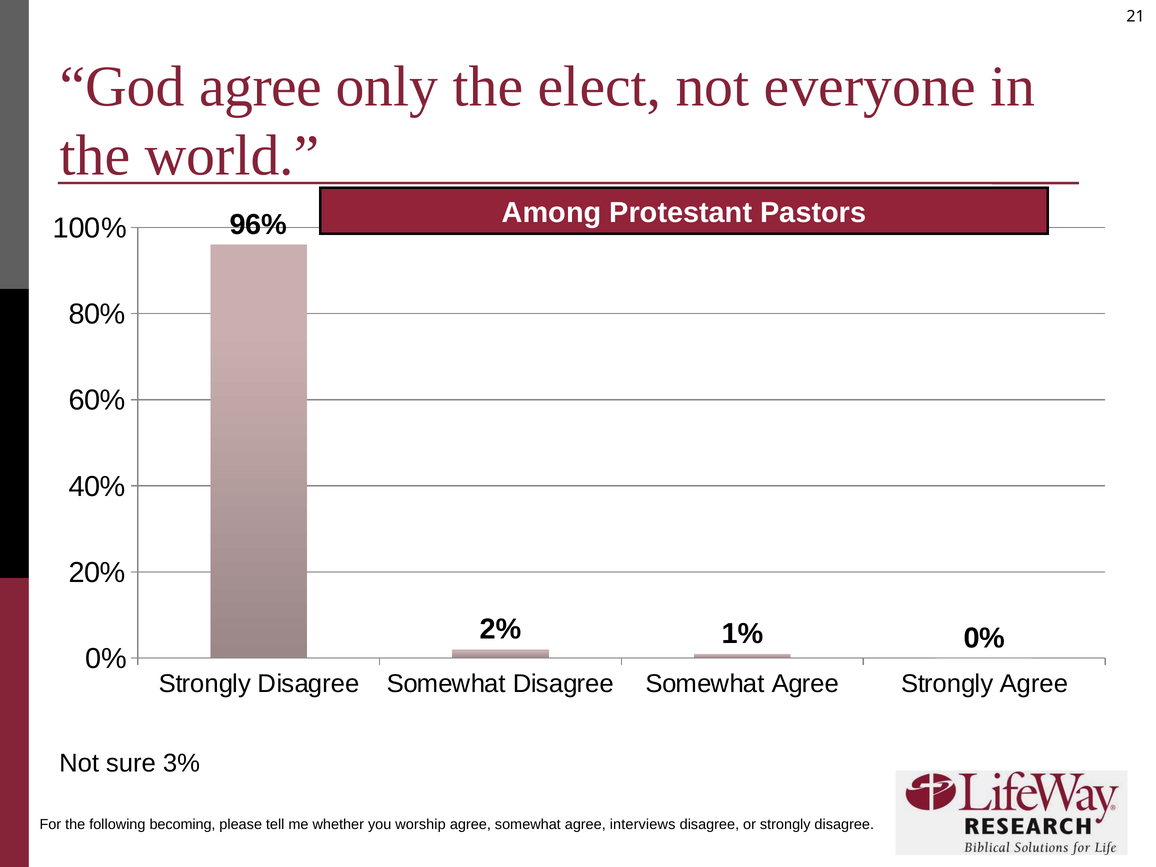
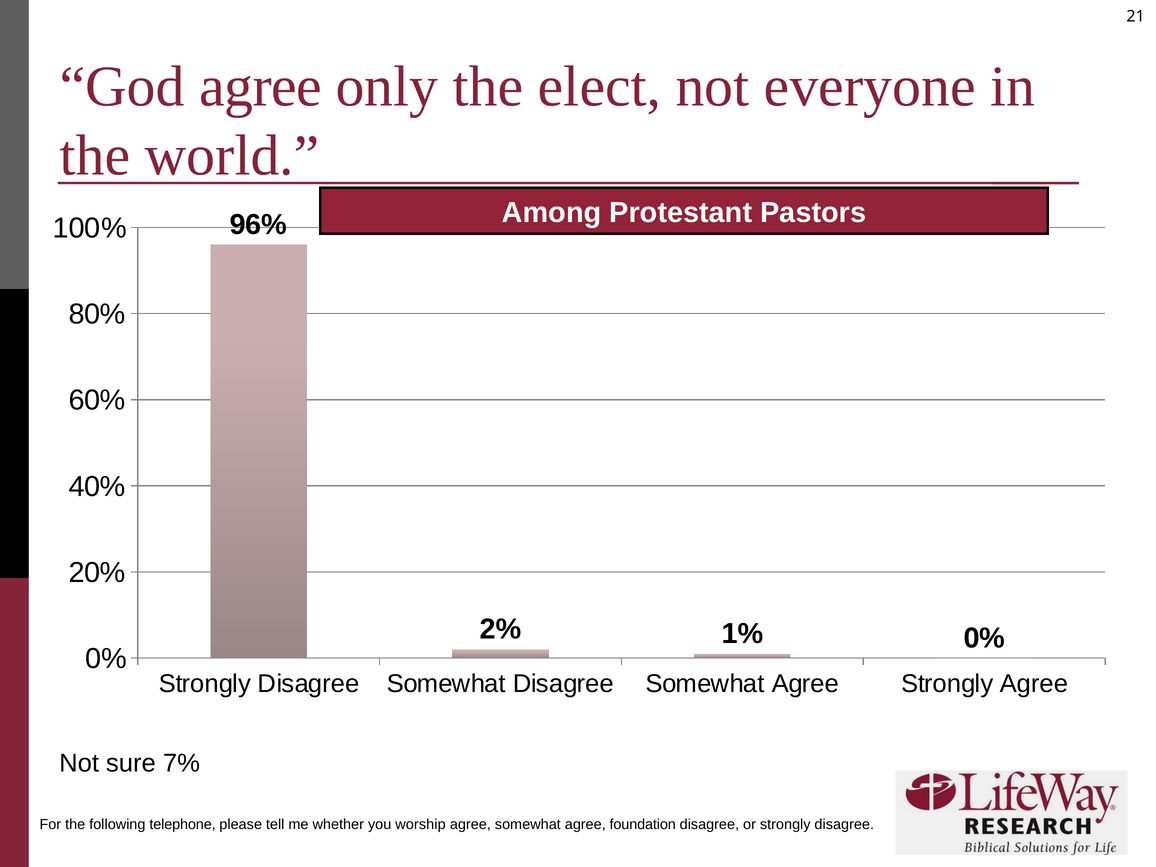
3%: 3% -> 7%
becoming: becoming -> telephone
interviews: interviews -> foundation
